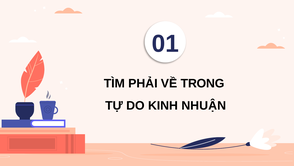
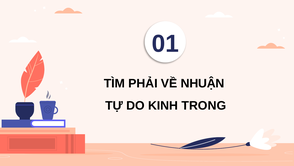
TRONG: TRONG -> NHUẬN
NHUẬN: NHUẬN -> TRONG
